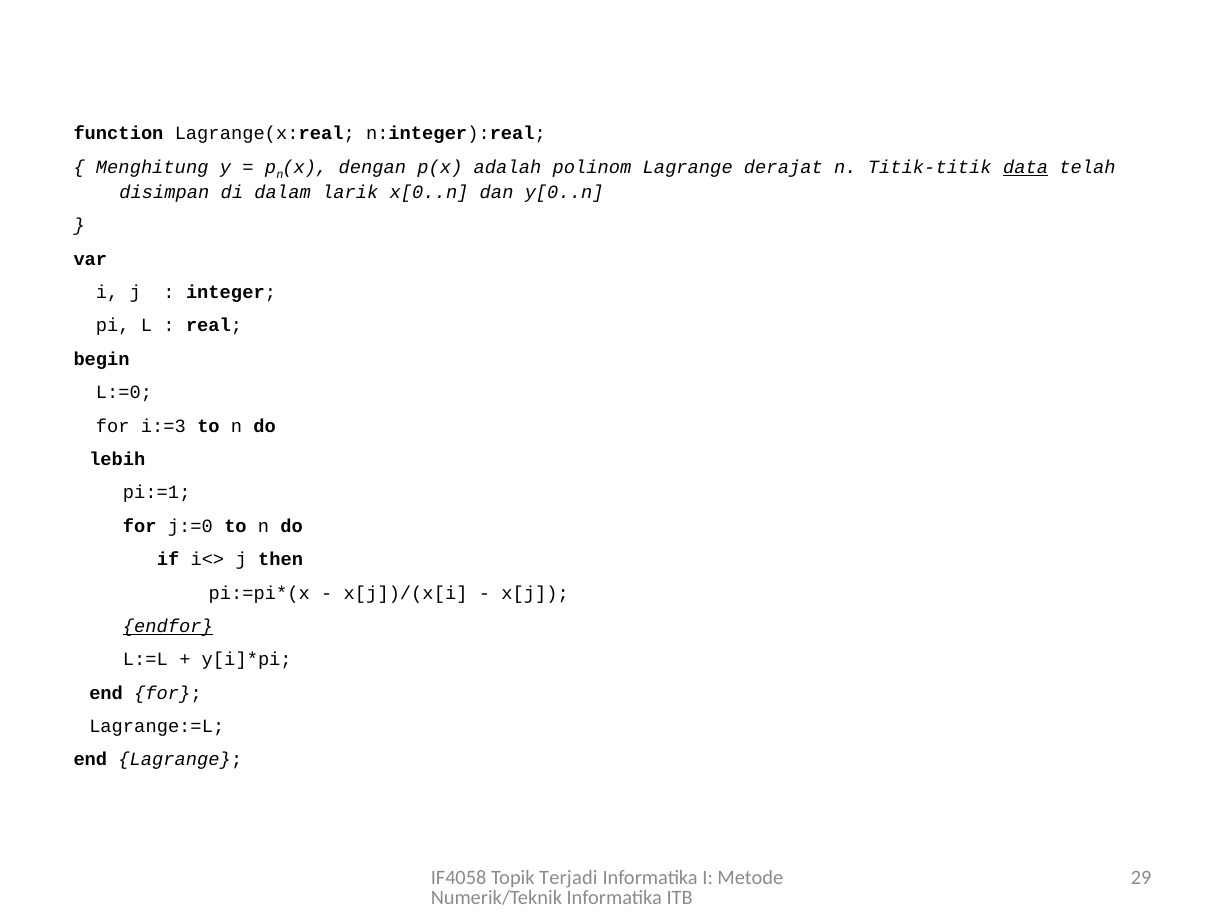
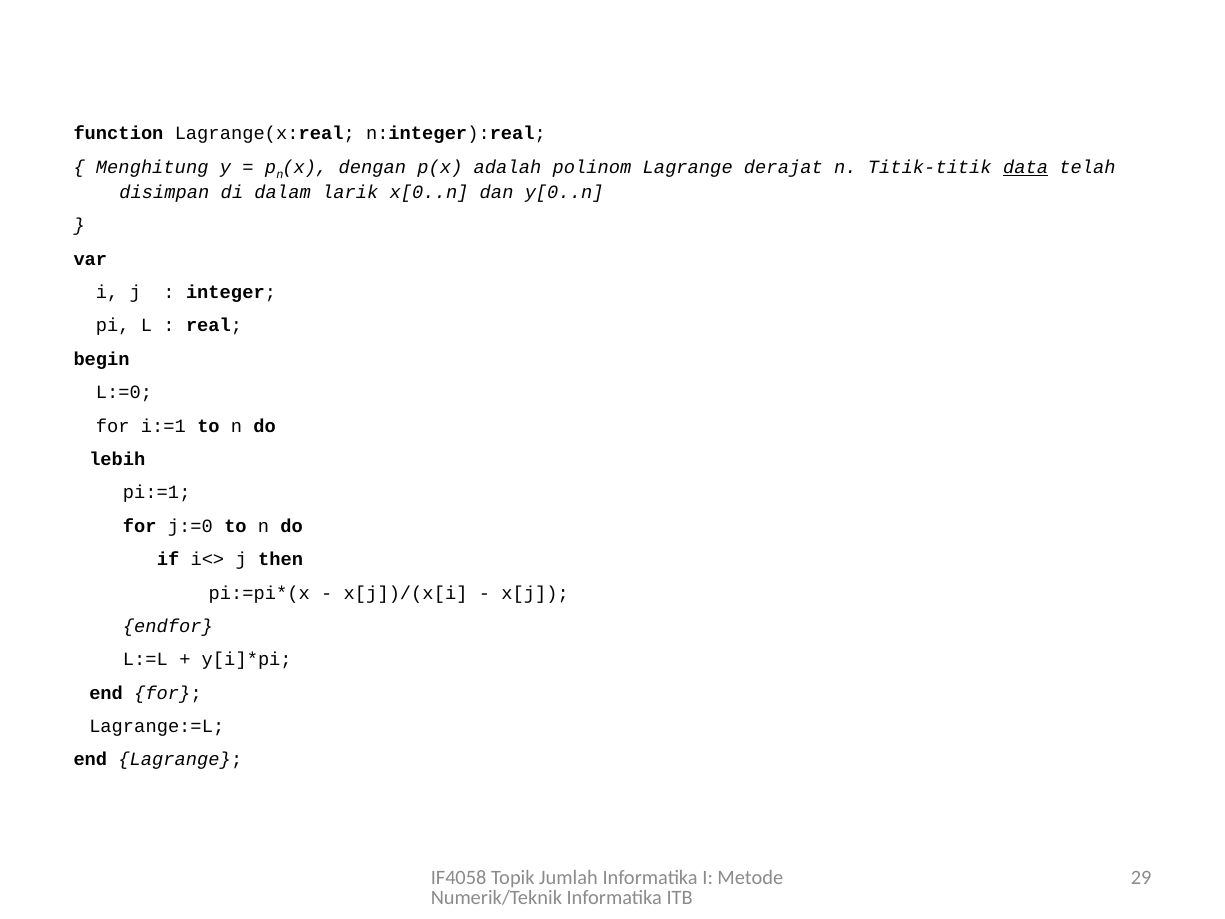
i:=3: i:=3 -> i:=1
endfor underline: present -> none
Terjadi: Terjadi -> Jumlah
